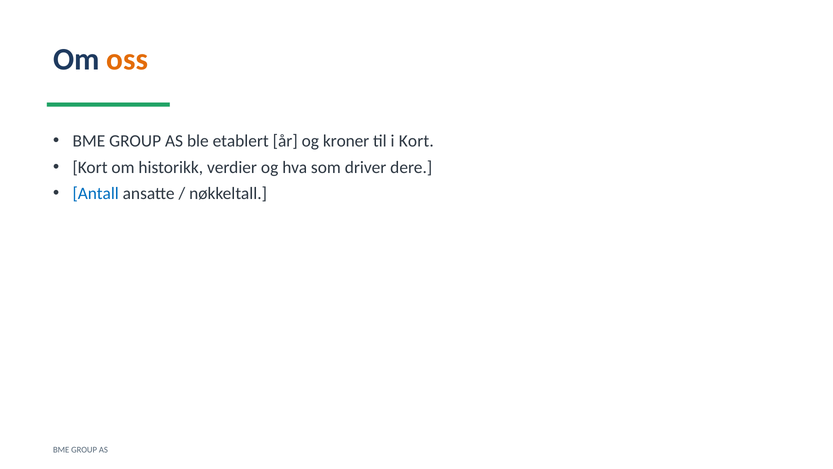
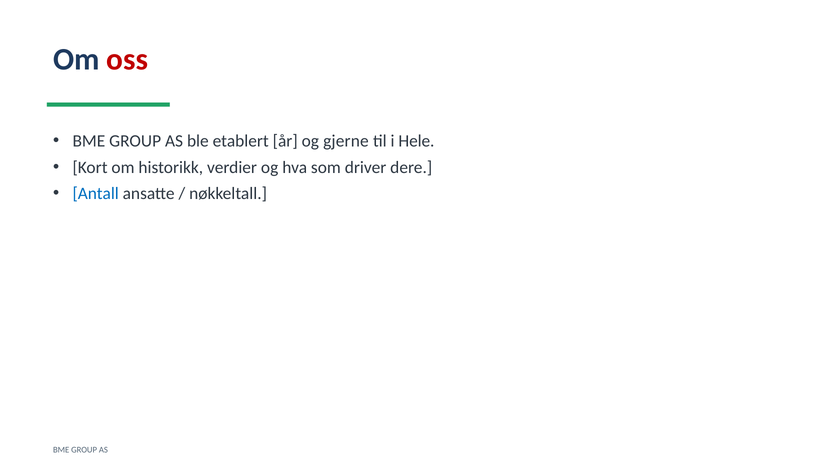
oss colour: orange -> red
kroner: kroner -> gjerne
i Kort: Kort -> Hele
